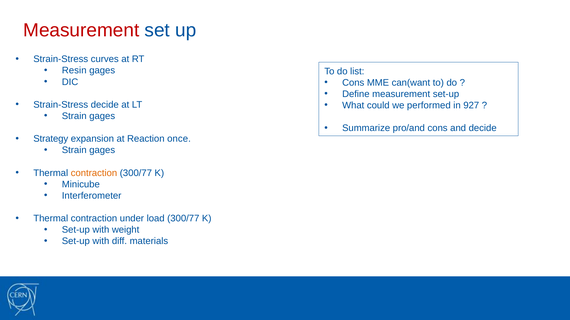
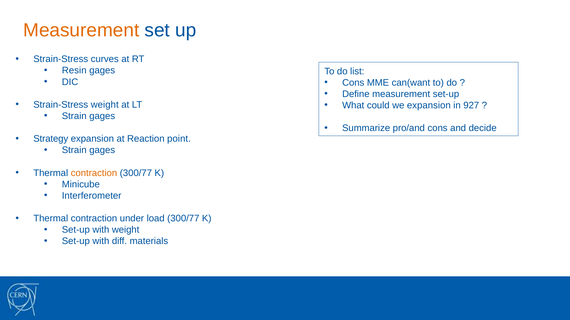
Measurement at (81, 30) colour: red -> orange
Strain-Stress decide: decide -> weight
we performed: performed -> expansion
once: once -> point
